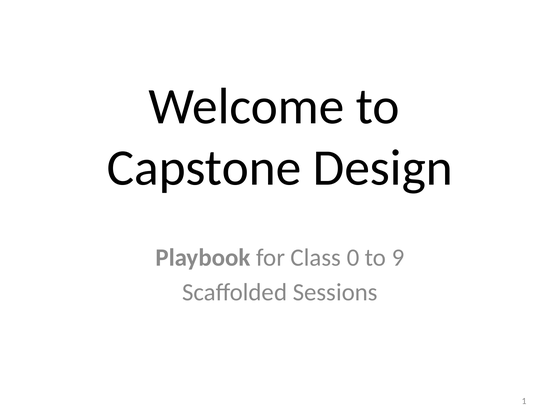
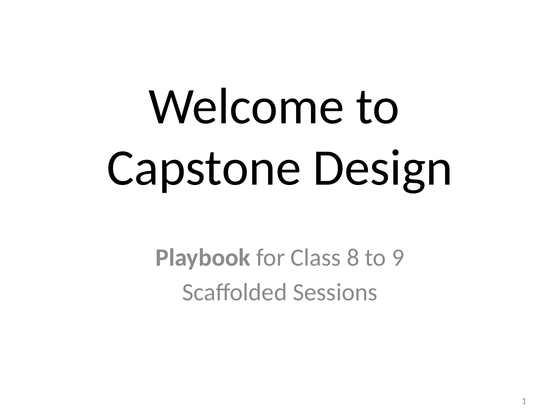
0: 0 -> 8
